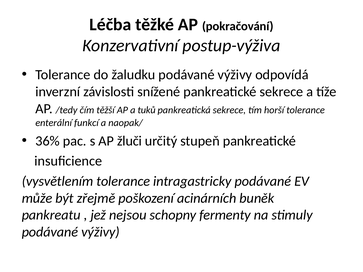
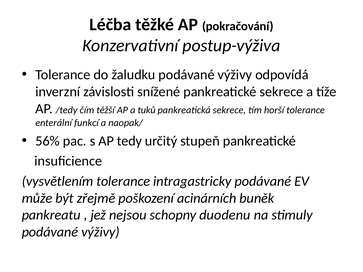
36%: 36% -> 56%
žluči: žluči -> tedy
fermenty: fermenty -> duodenu
